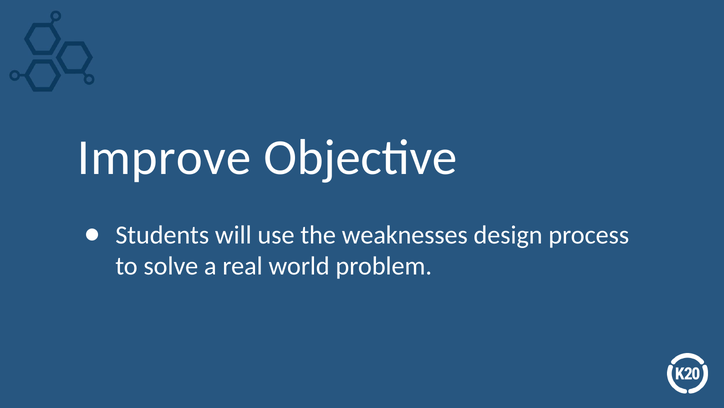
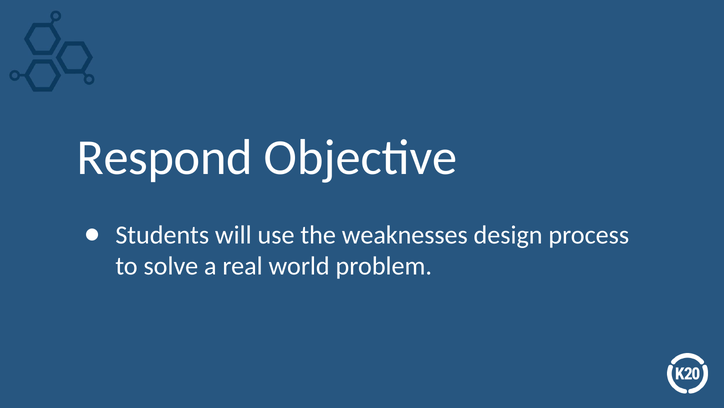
Improve: Improve -> Respond
